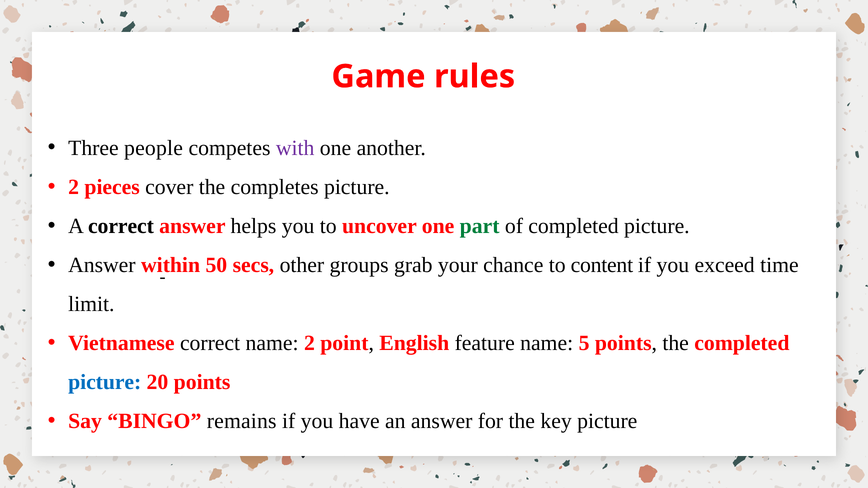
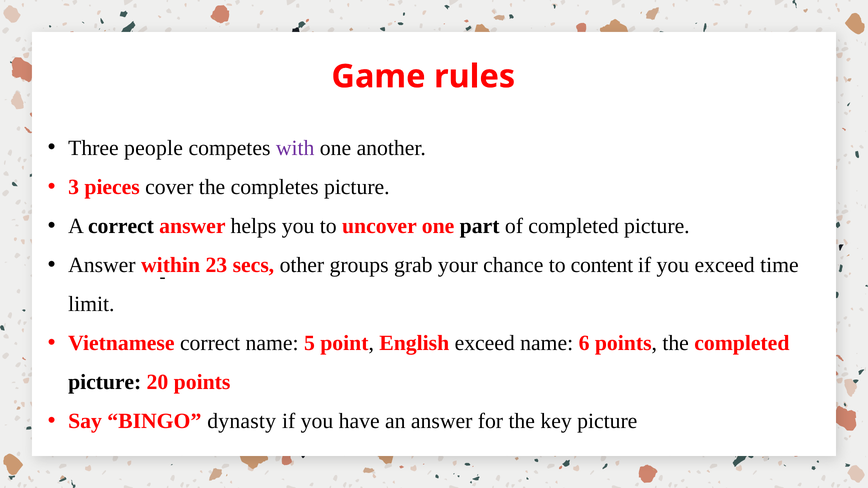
2 at (74, 187): 2 -> 3
part colour: green -> black
50: 50 -> 23
name 2: 2 -> 5
English feature: feature -> exceed
5: 5 -> 6
picture at (105, 382) colour: blue -> black
remains: remains -> dynasty
